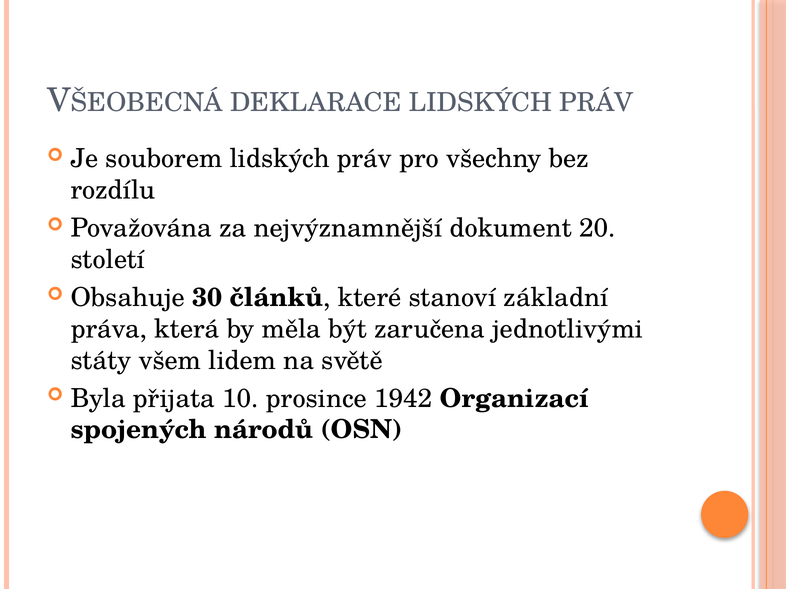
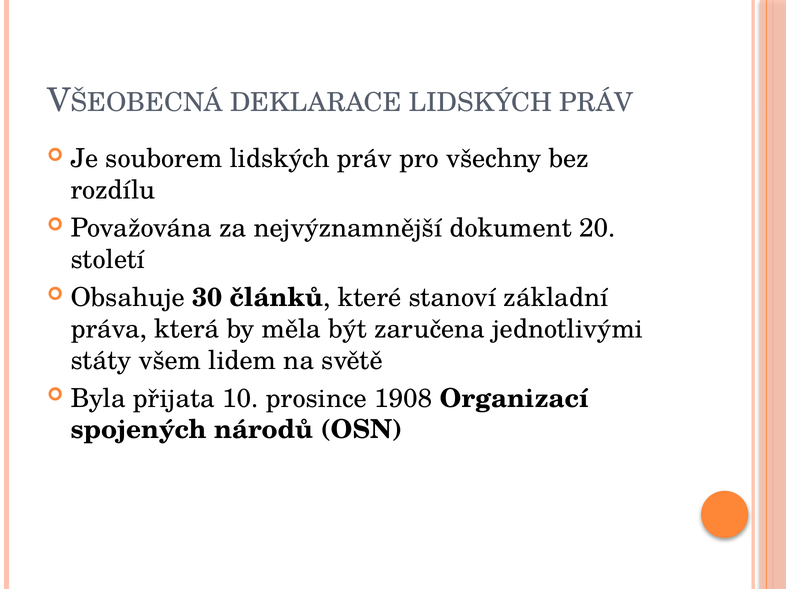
1942: 1942 -> 1908
